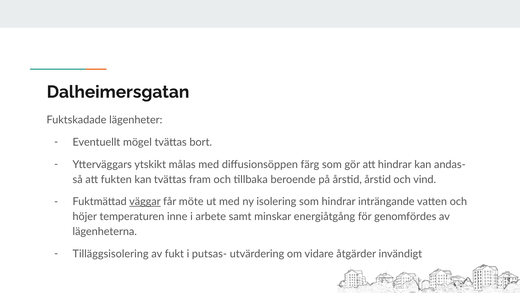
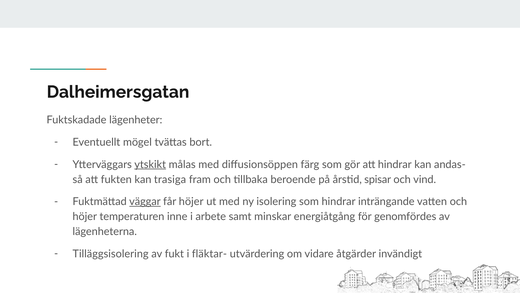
ytskikt underline: none -> present
kan tvättas: tvättas -> trasiga
årstid årstid: årstid -> spisar
får möte: möte -> höjer
putsas-: putsas- -> fläktar-
